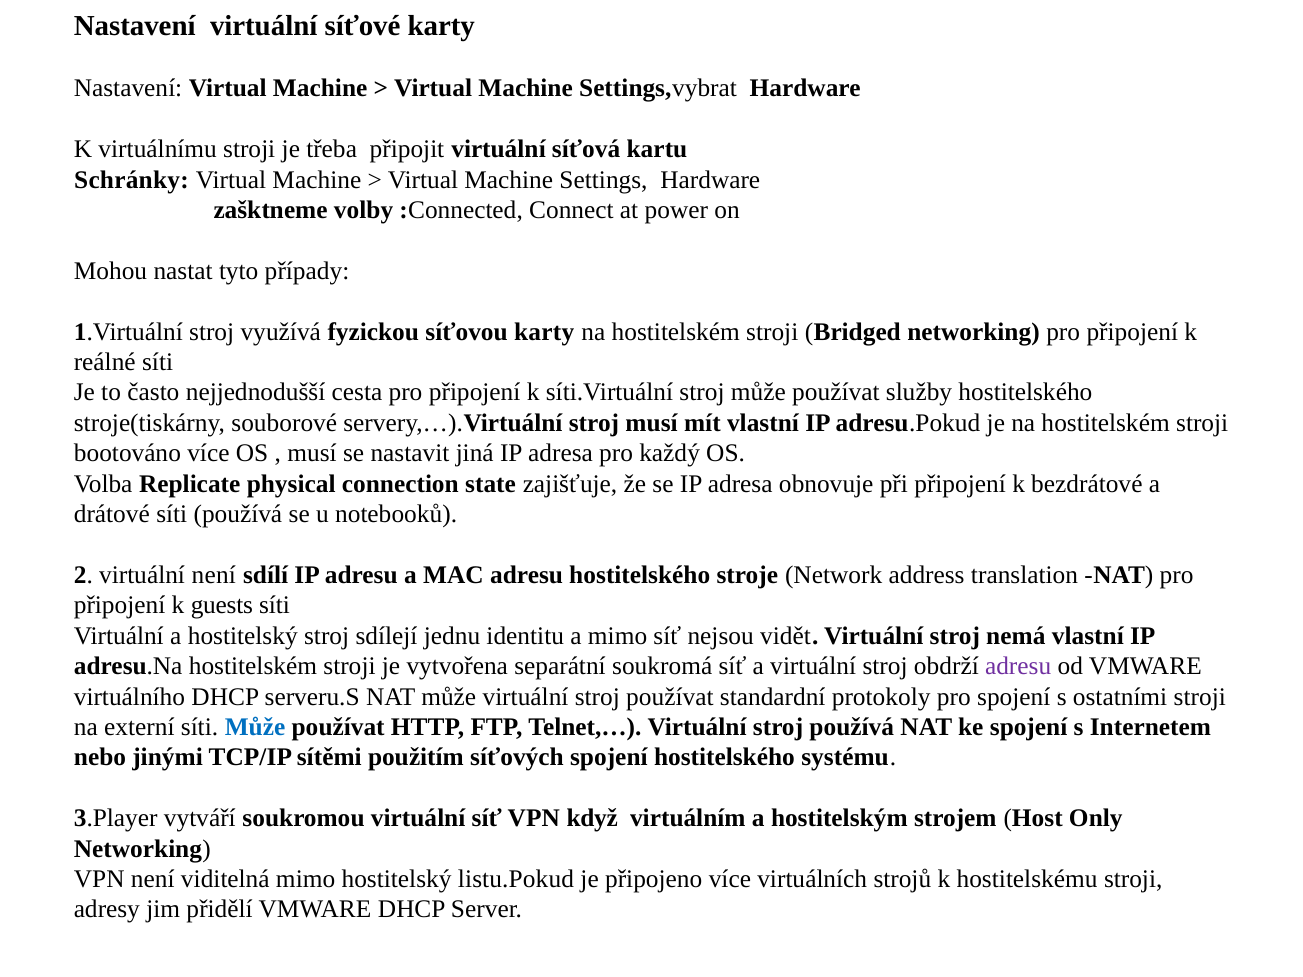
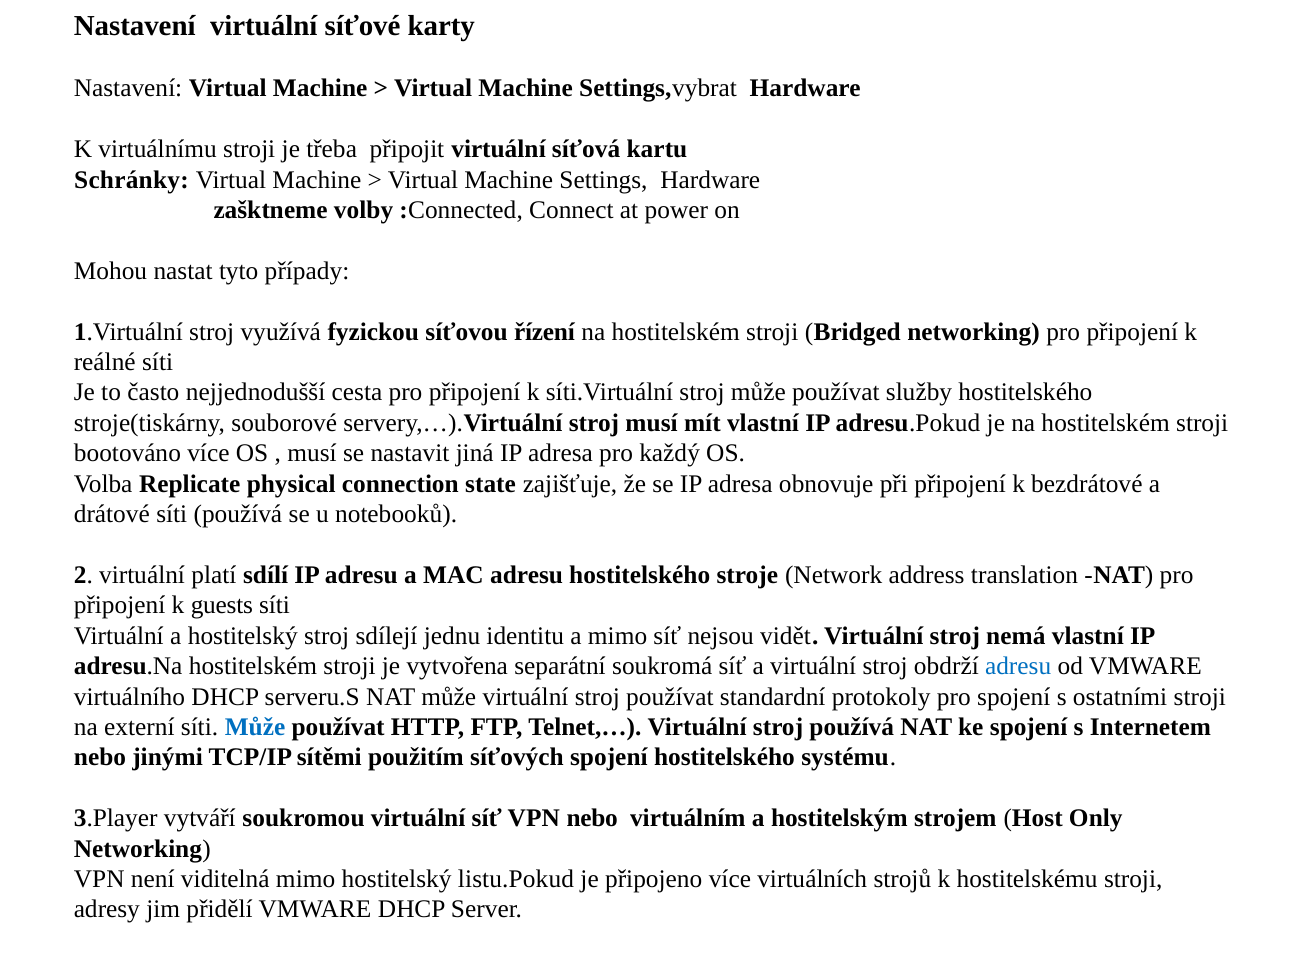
síťovou karty: karty -> řízení
virtuální není: není -> platí
adresu at (1018, 666) colour: purple -> blue
VPN když: když -> nebo
